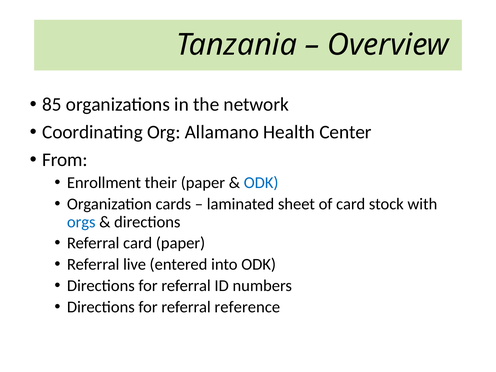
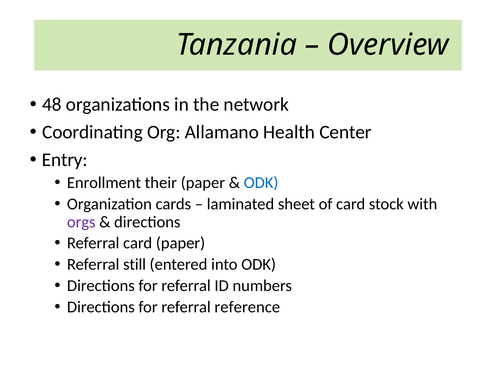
85: 85 -> 48
From: From -> Entry
orgs colour: blue -> purple
live: live -> still
